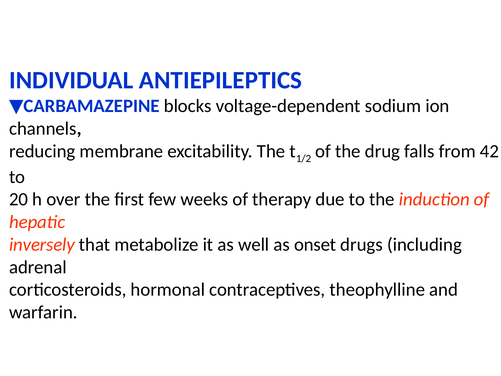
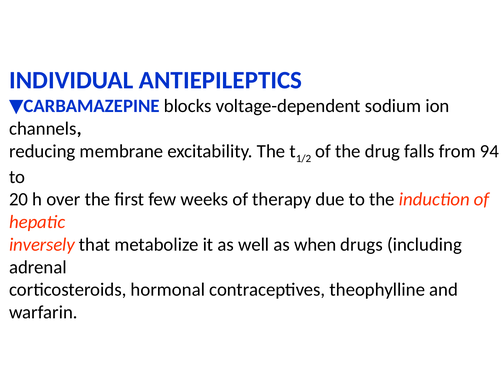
42: 42 -> 94
onset: onset -> when
